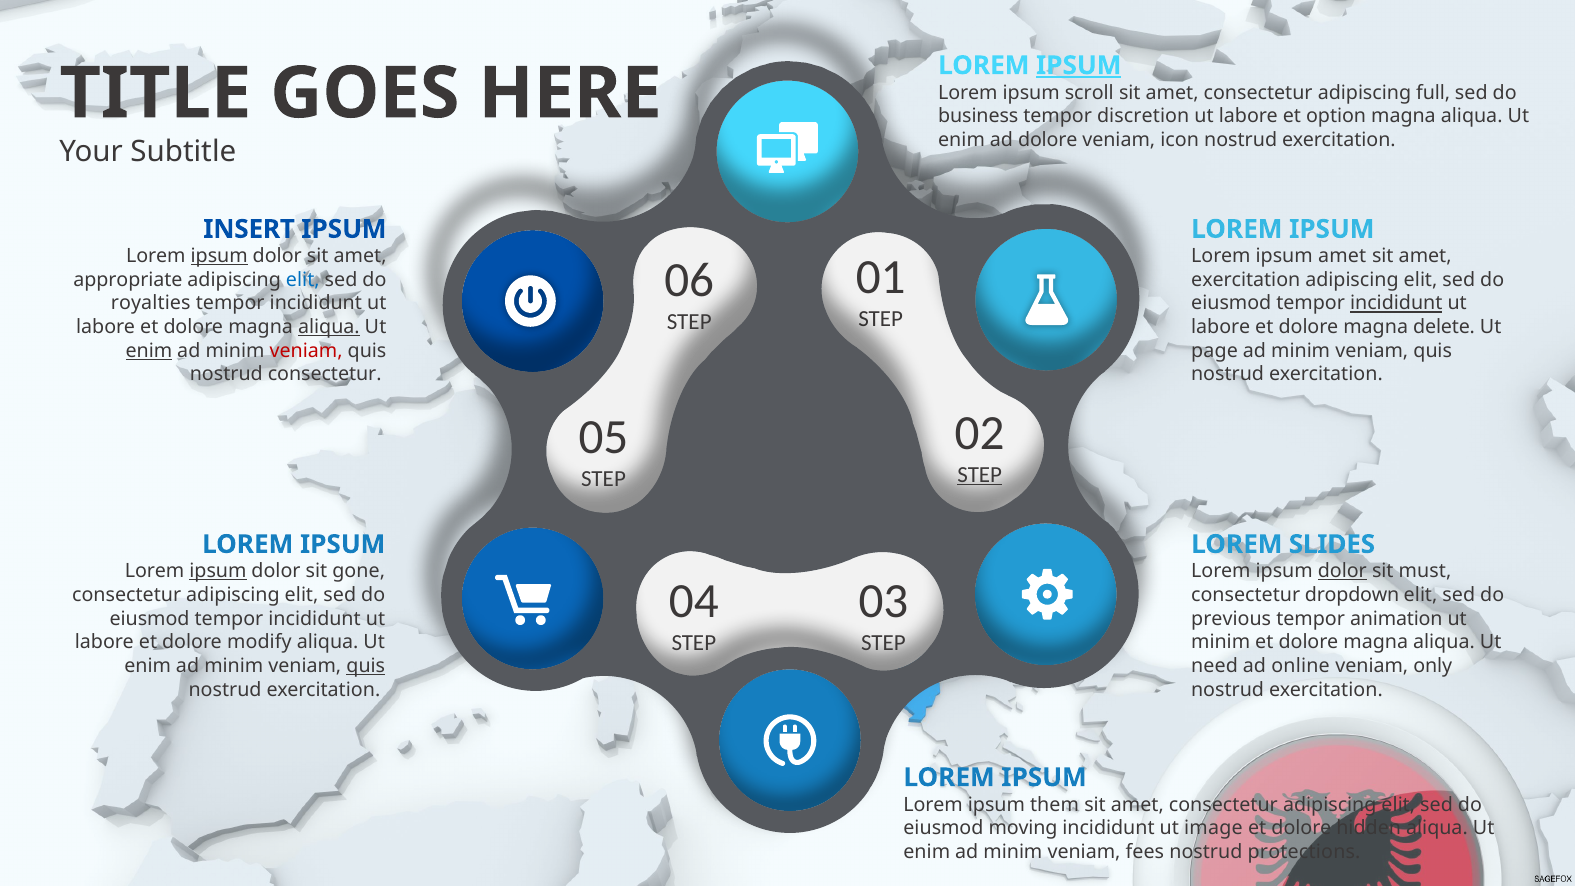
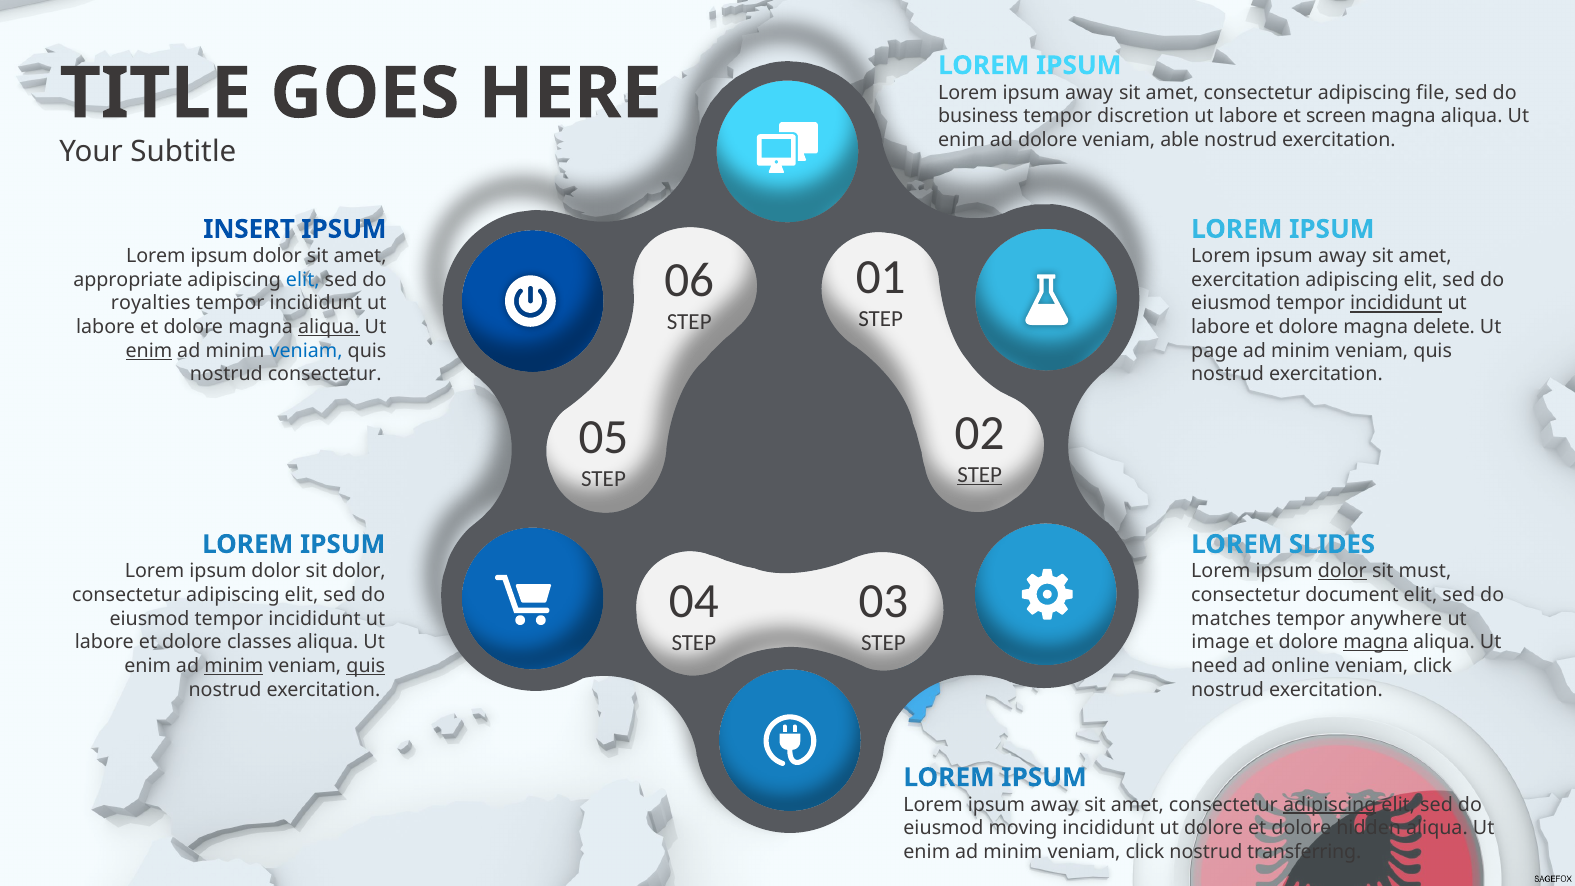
IPSUM at (1079, 65) underline: present -> none
scroll at (1089, 93): scroll -> away
full: full -> file
option: option -> screen
icon: icon -> able
ipsum at (219, 256) underline: present -> none
amet at (1342, 256): amet -> away
veniam at (306, 351) colour: red -> blue
ipsum at (218, 571) underline: present -> none
sit gone: gone -> dolor
dropdown: dropdown -> document
previous: previous -> matches
animation: animation -> anywhere
modify: modify -> classes
minim at (1221, 642): minim -> image
magna at (1376, 642) underline: none -> present
minim at (234, 666) underline: none -> present
only at (1433, 666): only -> click
them at (1055, 805): them -> away
adipiscing at (1330, 805) underline: none -> present
ut image: image -> dolore
minim veniam fees: fees -> click
protections: protections -> transferring
